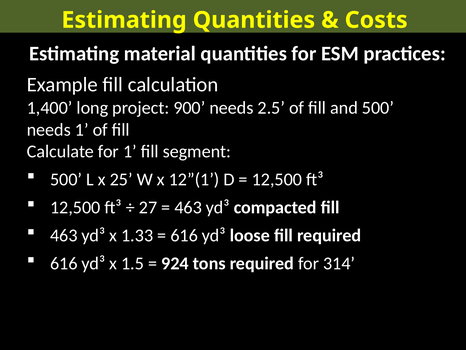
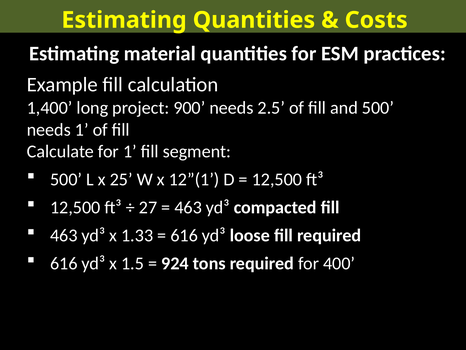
314: 314 -> 400
